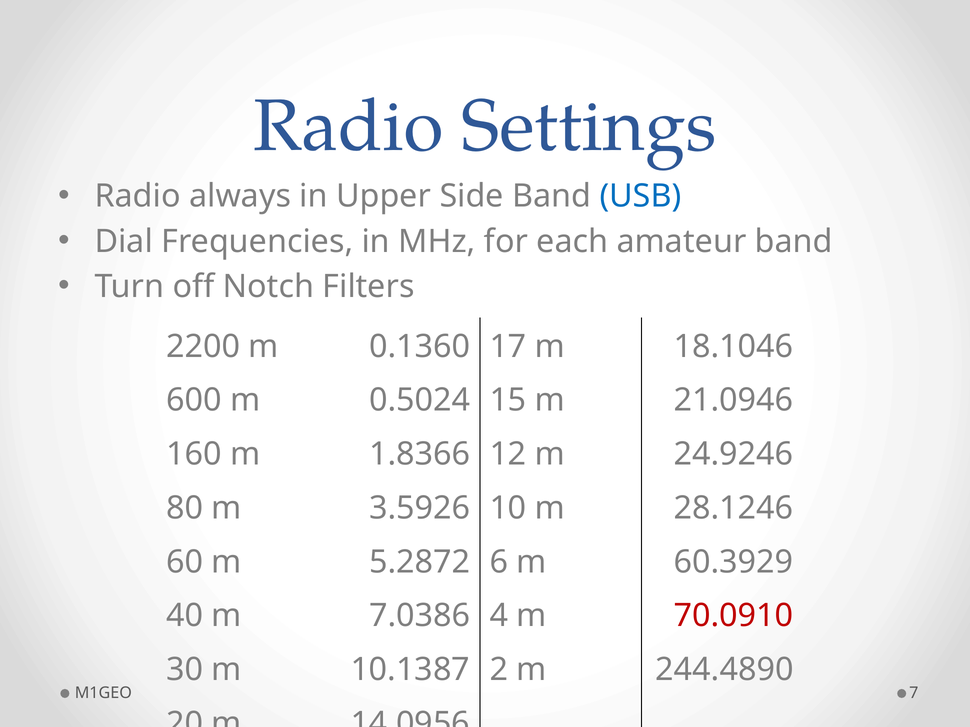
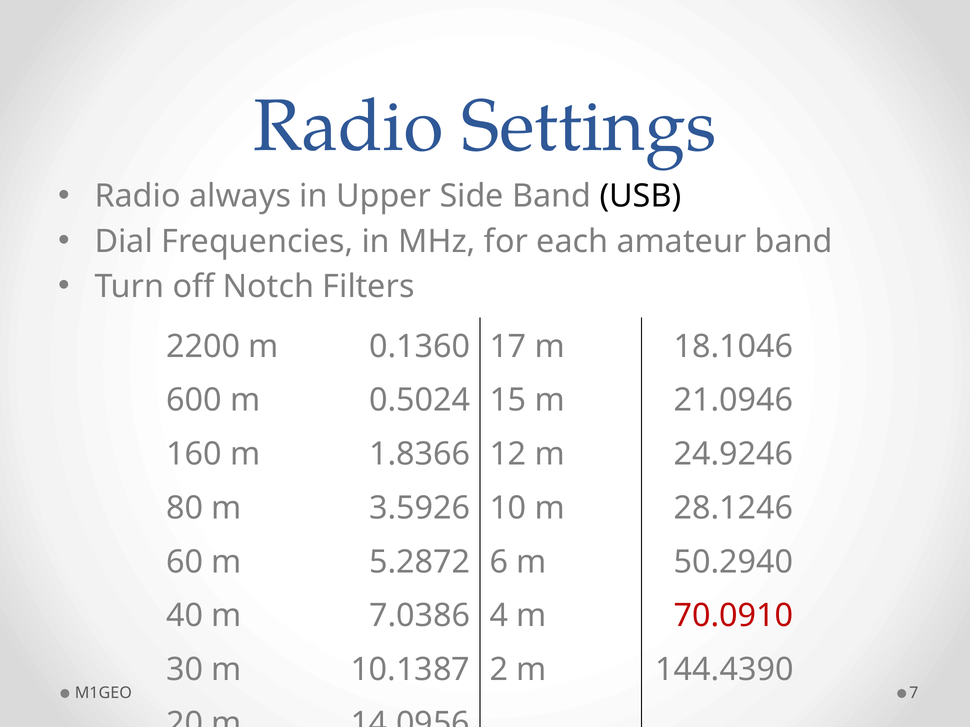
USB colour: blue -> black
60.3929: 60.3929 -> 50.2940
244.4890: 244.4890 -> 144.4390
